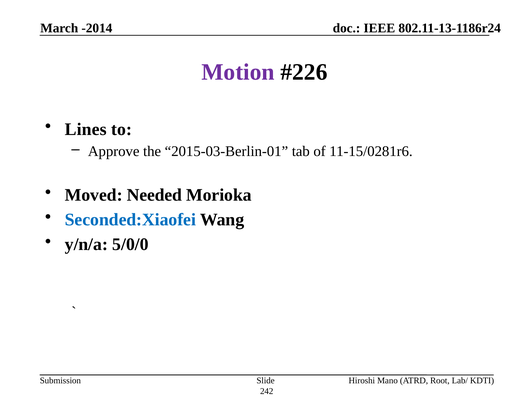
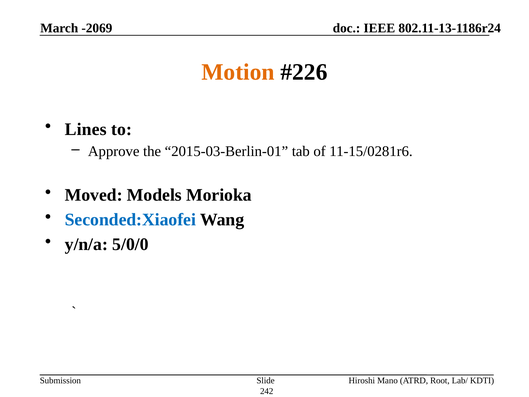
-2014: -2014 -> -2069
Motion colour: purple -> orange
Needed: Needed -> Models
